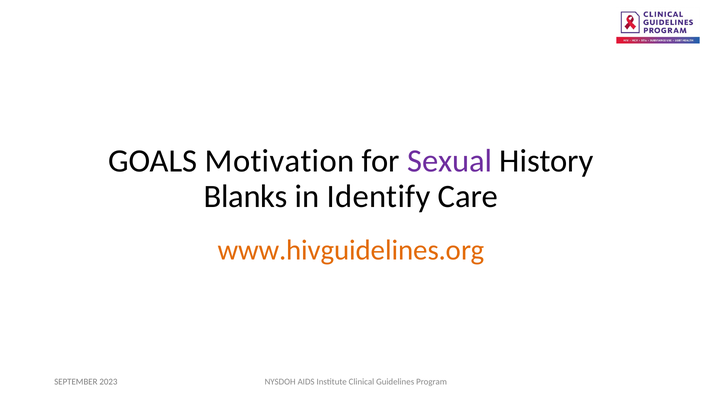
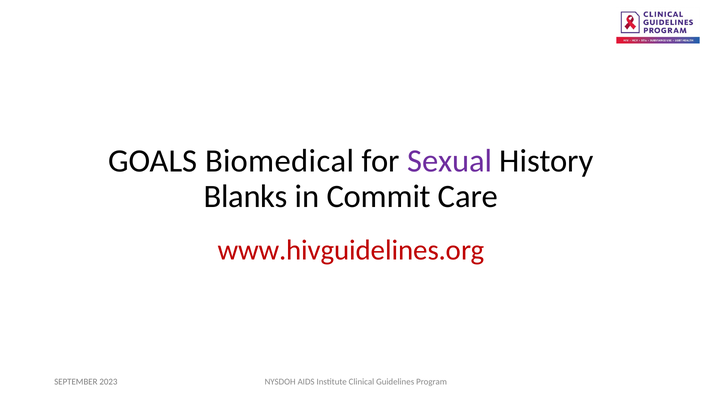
Motivation: Motivation -> Biomedical
Identify: Identify -> Commit
www.hivguidelines.org colour: orange -> red
